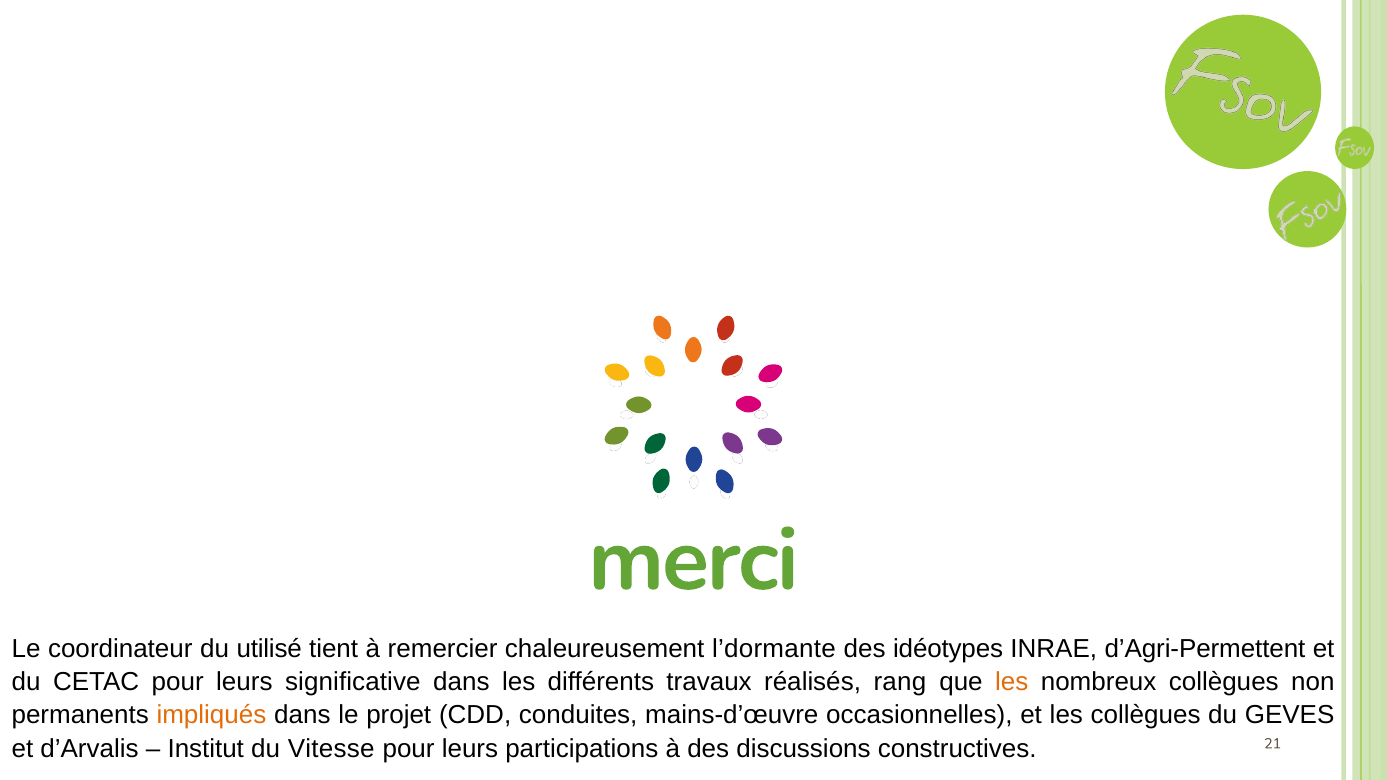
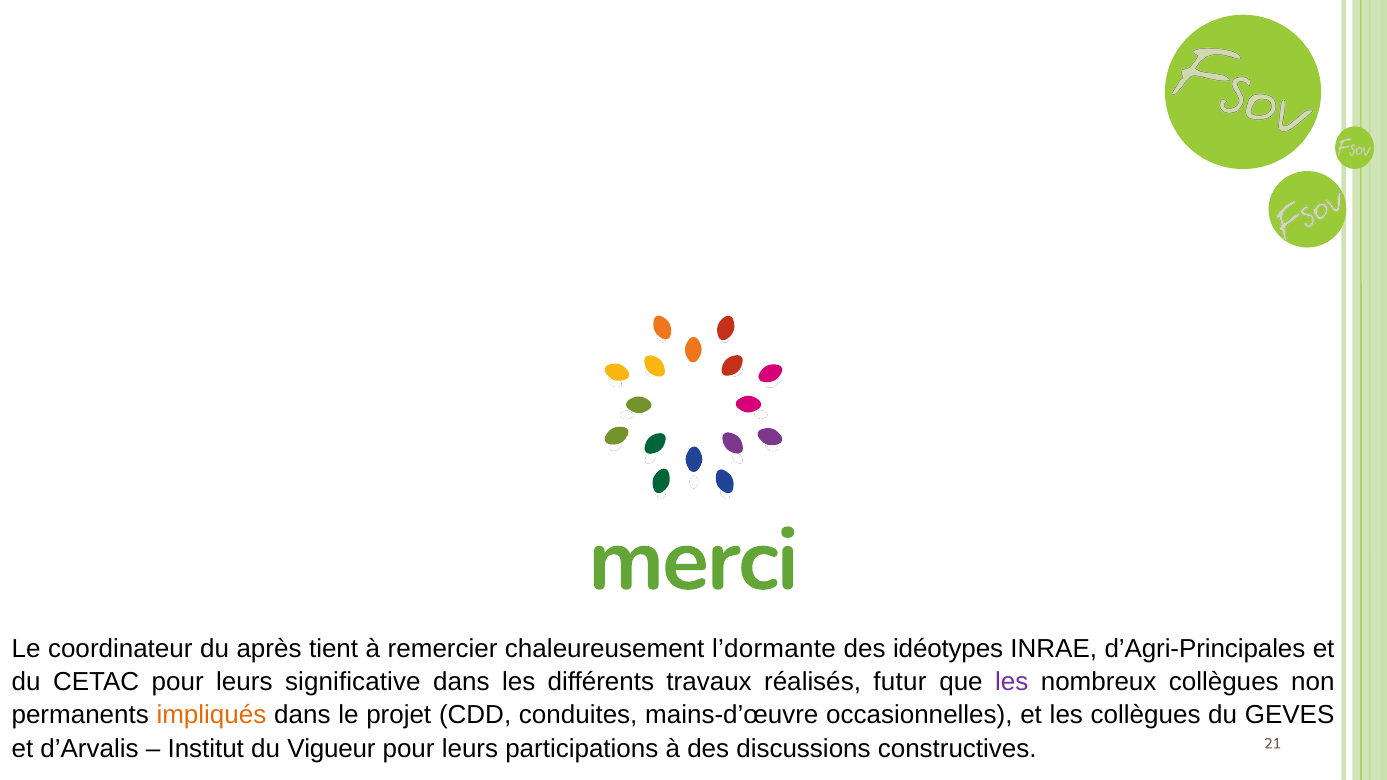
utilisé: utilisé -> après
d’Agri-Permettent: d’Agri-Permettent -> d’Agri-Principales
rang: rang -> futur
les at (1012, 682) colour: orange -> purple
Vitesse: Vitesse -> Vigueur
